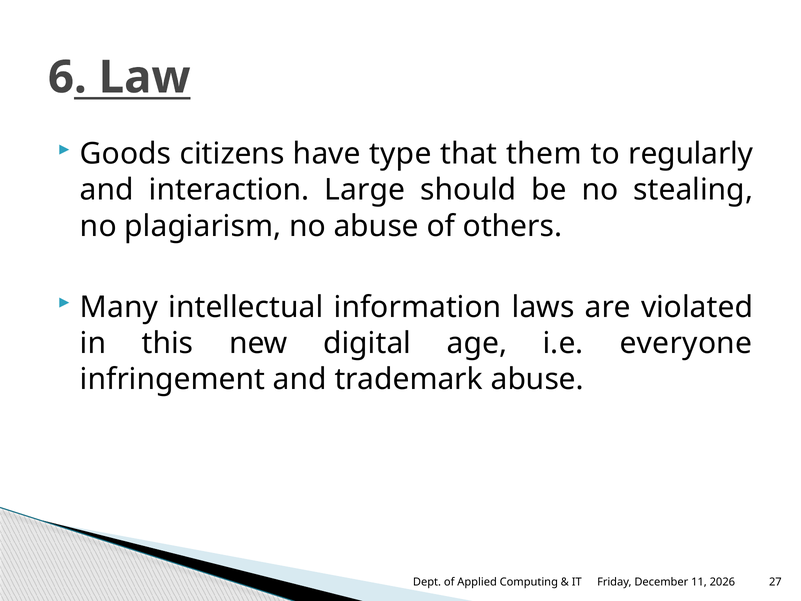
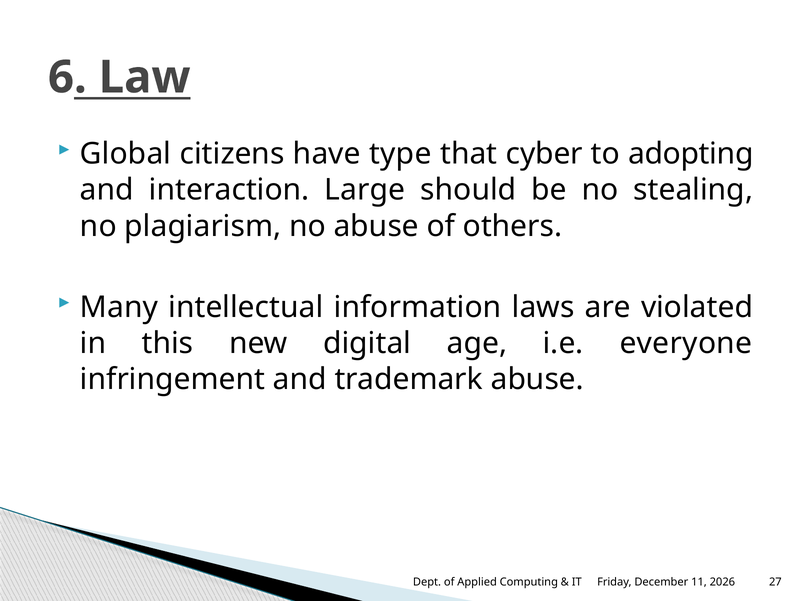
Goods: Goods -> Global
them: them -> cyber
regularly: regularly -> adopting
